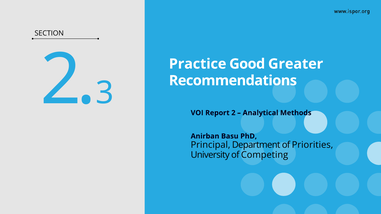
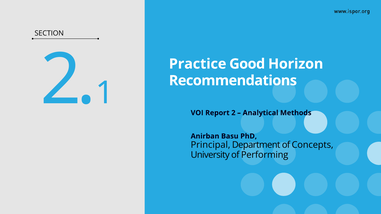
Greater: Greater -> Horizon
3: 3 -> 1
Priorities: Priorities -> Concepts
Competing: Competing -> Performing
